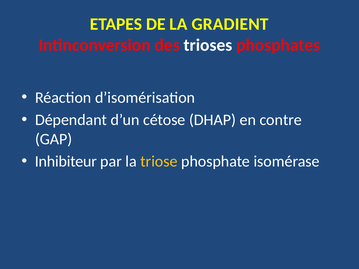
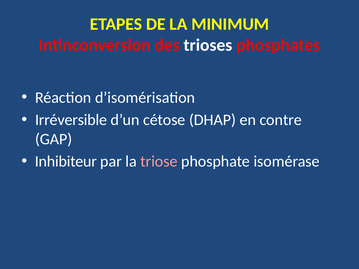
GRADIENT: GRADIENT -> MINIMUM
Dépendant: Dépendant -> Irréversible
triose colour: yellow -> pink
